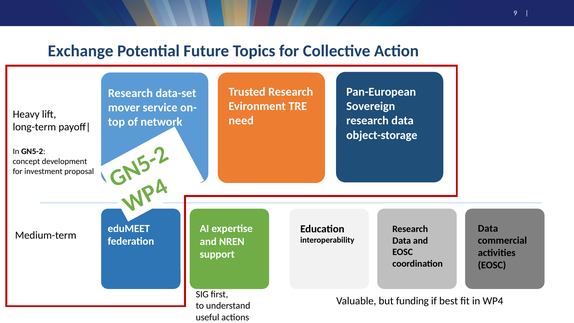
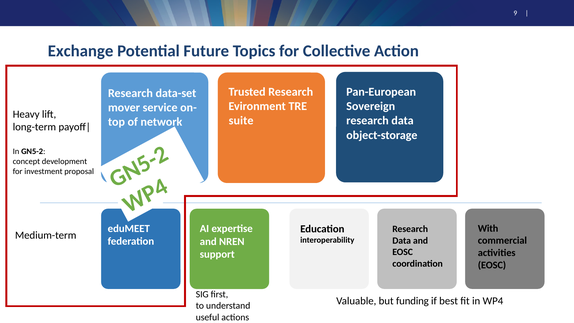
need: need -> suite
Data at (488, 228): Data -> With
